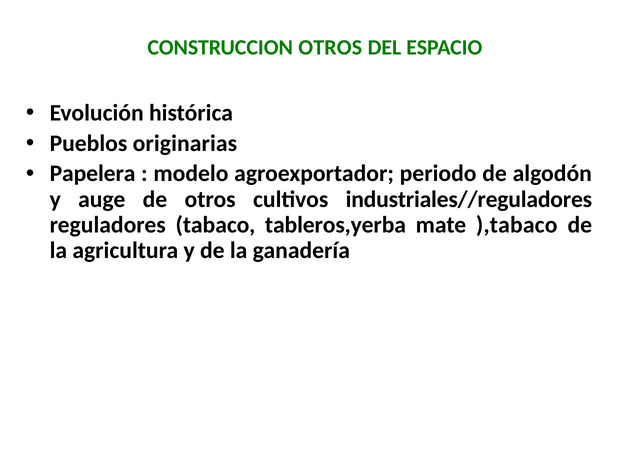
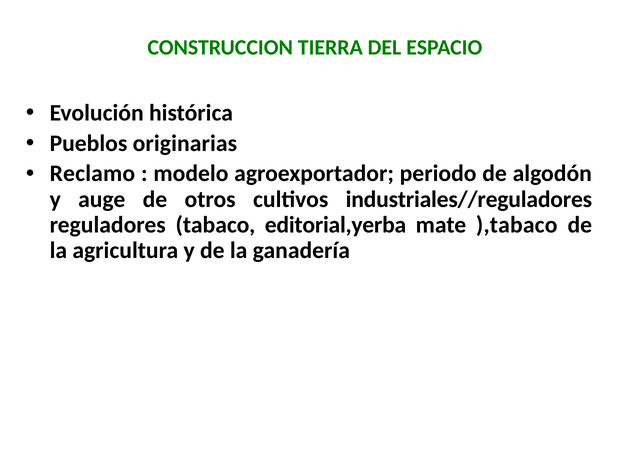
CONSTRUCCION OTROS: OTROS -> TIERRA
Papelera: Papelera -> Reclamo
tableros,yerba: tableros,yerba -> editorial,yerba
